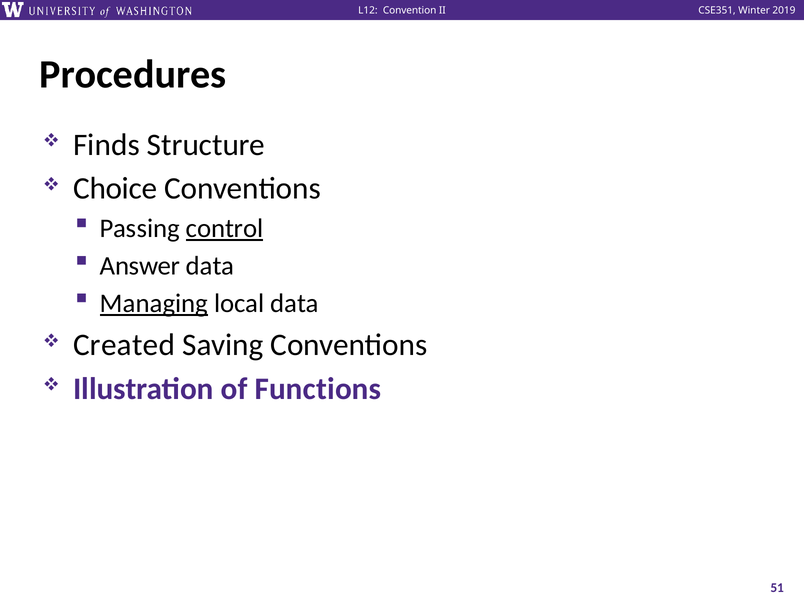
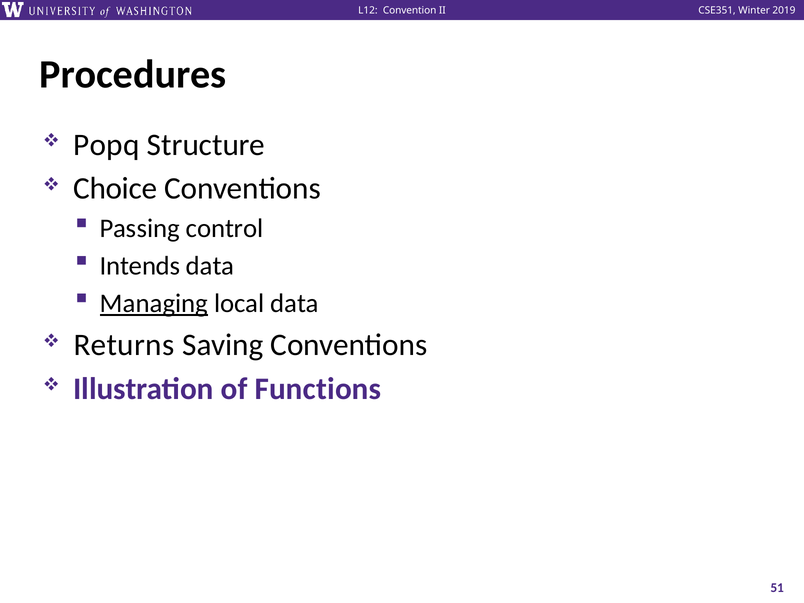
Finds: Finds -> Popq
control underline: present -> none
Answer: Answer -> Intends
Created: Created -> Returns
